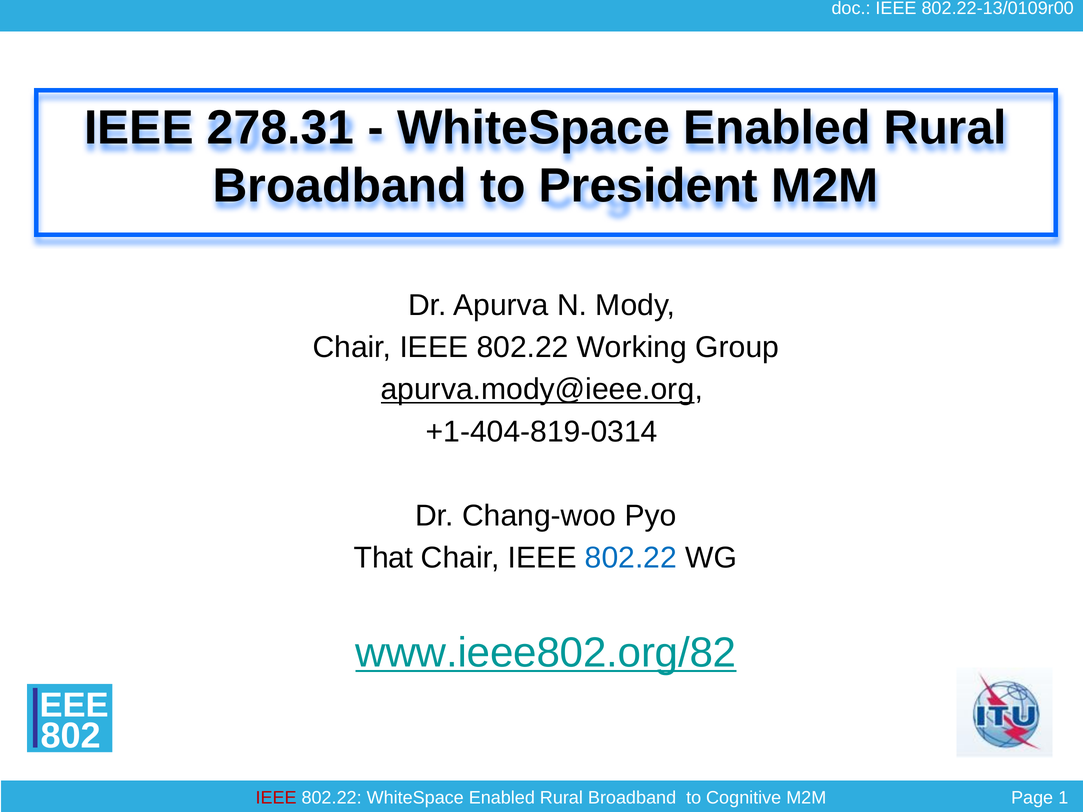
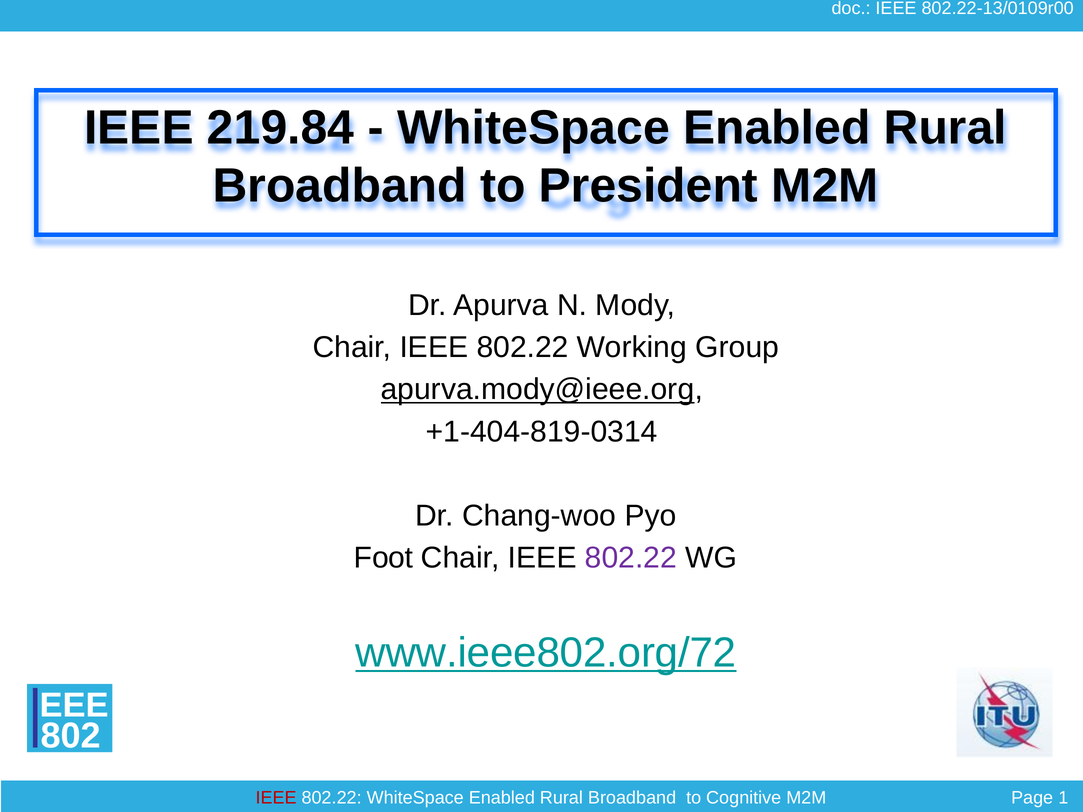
278.31: 278.31 -> 219.84
That: That -> Foot
802.22 at (631, 558) colour: blue -> purple
www.ieee802.org/82: www.ieee802.org/82 -> www.ieee802.org/72
